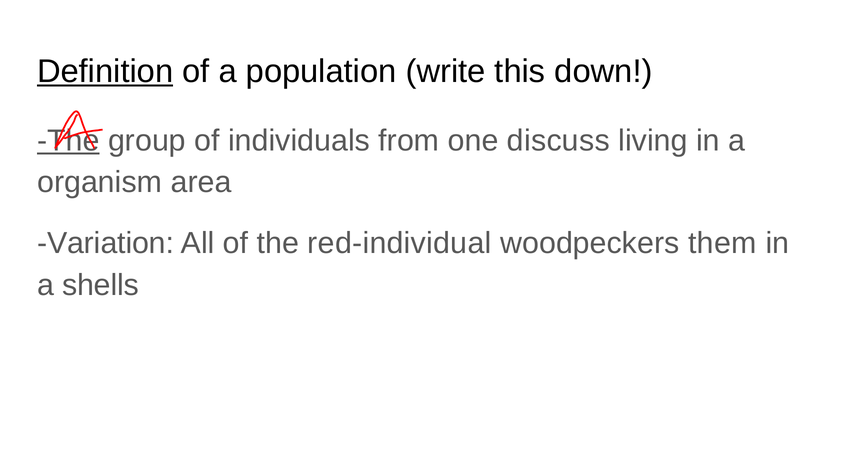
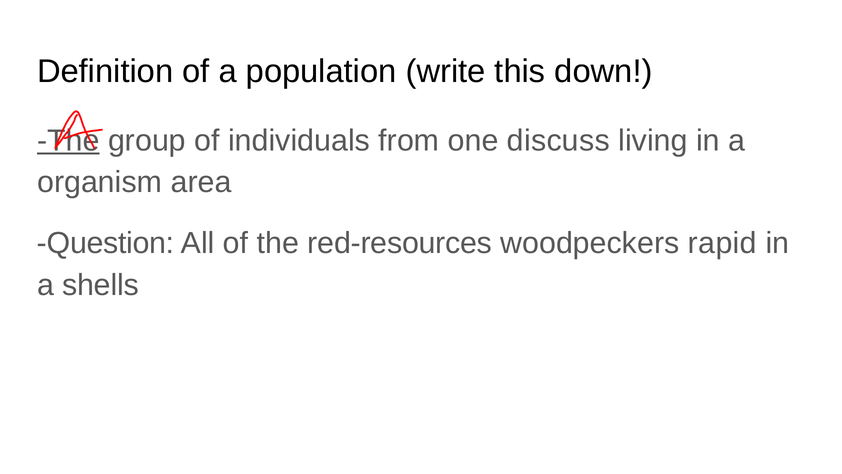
Definition underline: present -> none
Variation: Variation -> Question
red-individual: red-individual -> red-resources
them: them -> rapid
